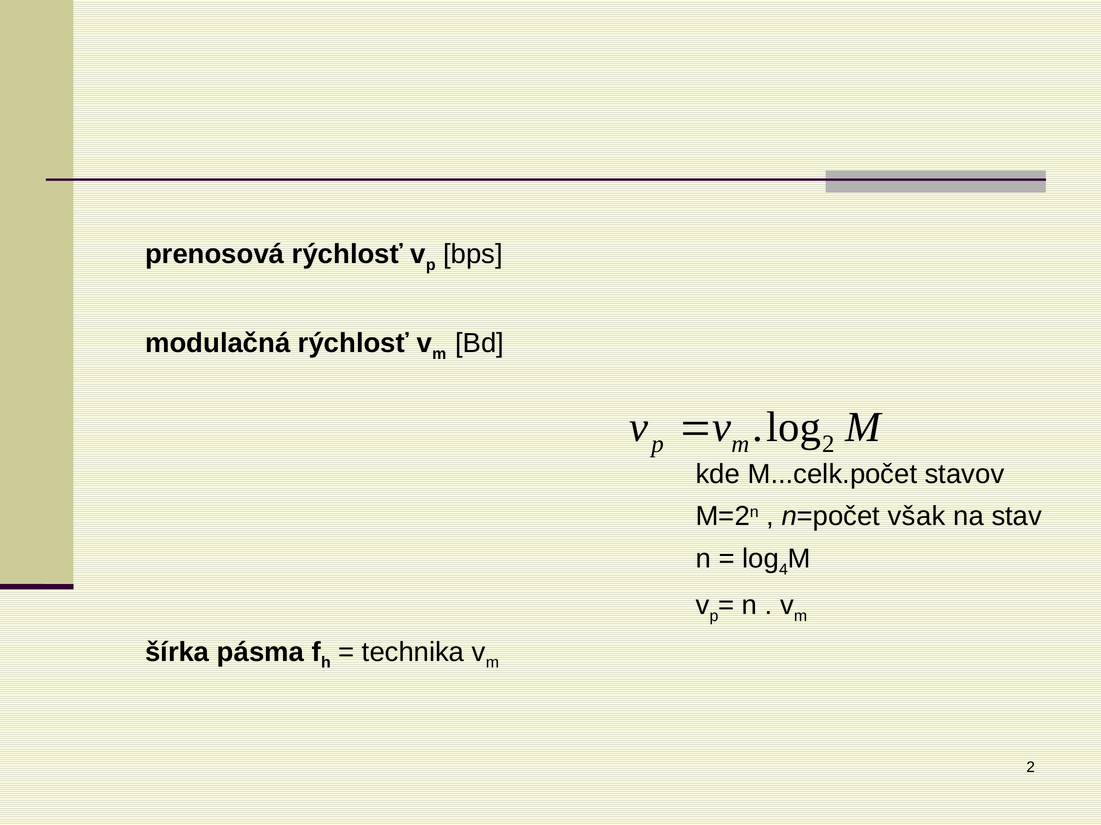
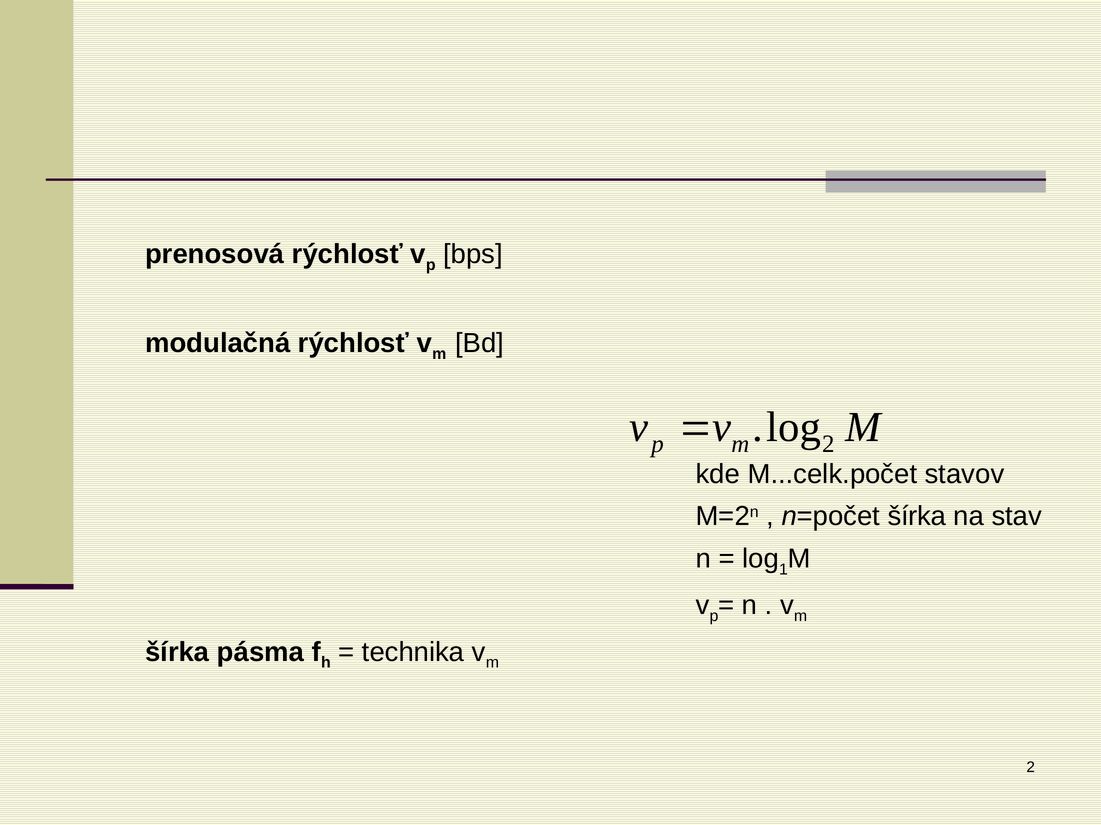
n=počet však: však -> šírka
4: 4 -> 1
